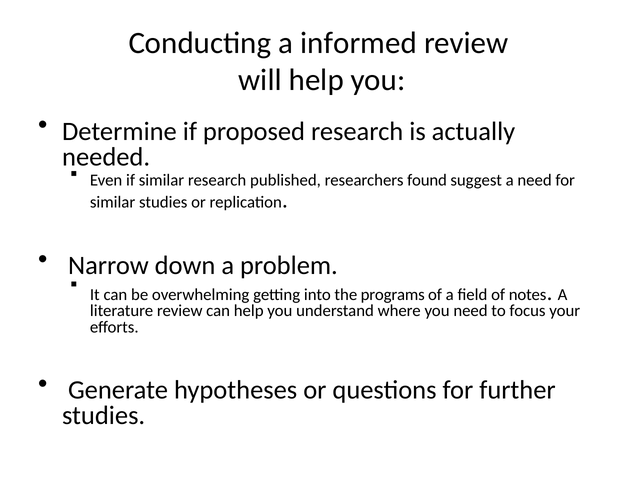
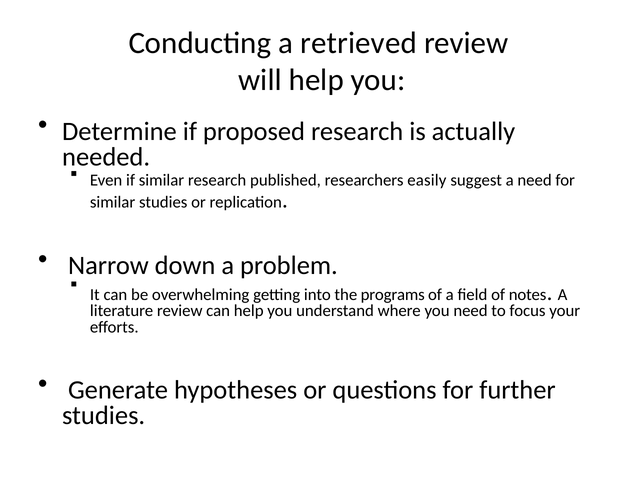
informed: informed -> retrieved
found: found -> easily
